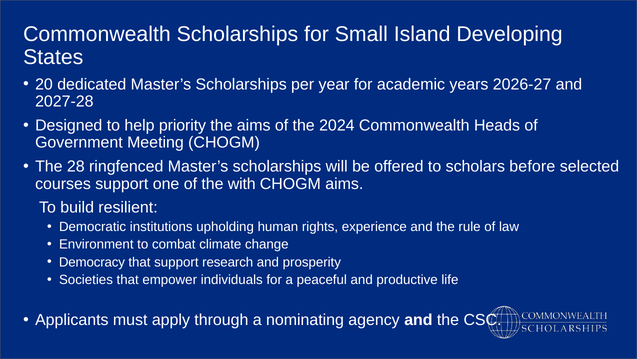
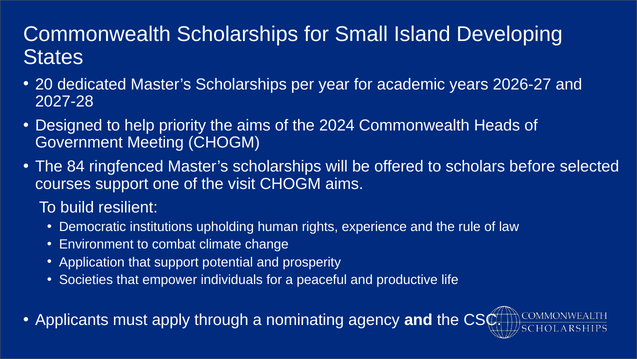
28: 28 -> 84
with: with -> visit
Democracy: Democracy -> Application
research: research -> potential
